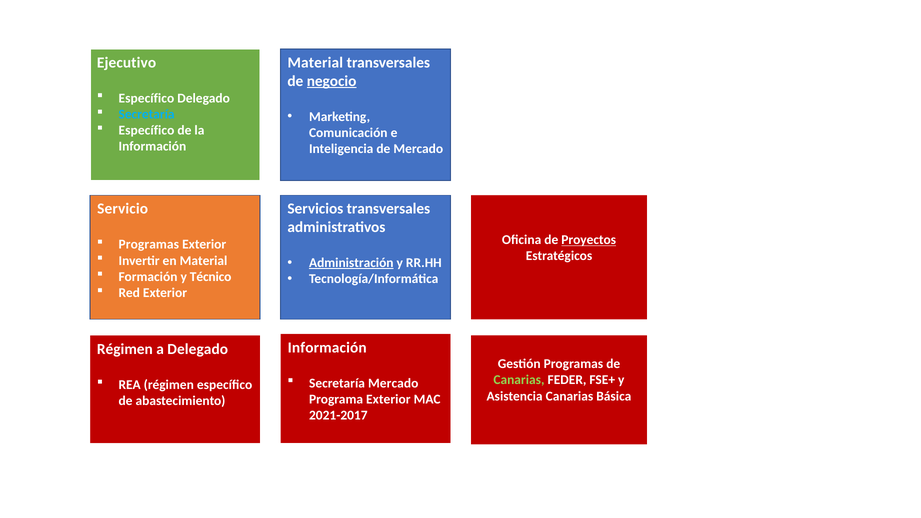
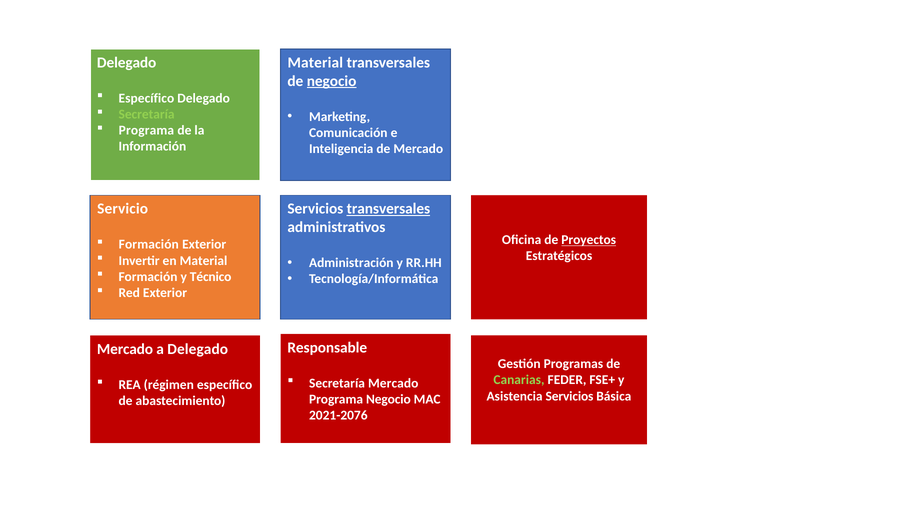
Ejecutivo at (127, 63): Ejecutivo -> Delegado
Secretaría at (147, 114) colour: light blue -> light green
Específico at (146, 130): Específico -> Programa
transversales at (388, 209) underline: none -> present
Programas at (149, 244): Programas -> Formación
Administración underline: present -> none
Información at (327, 348): Información -> Responsable
Régimen at (125, 349): Régimen -> Mercado
Asistencia Canarias: Canarias -> Servicios
Programa Exterior: Exterior -> Negocio
2021-2017: 2021-2017 -> 2021-2076
